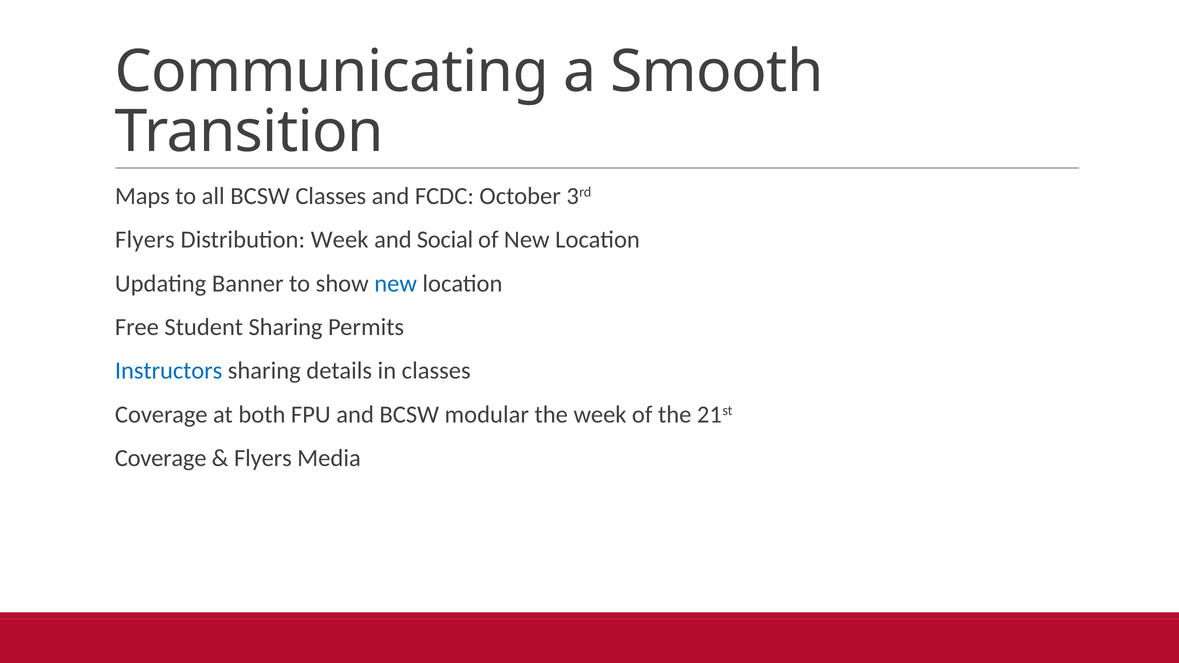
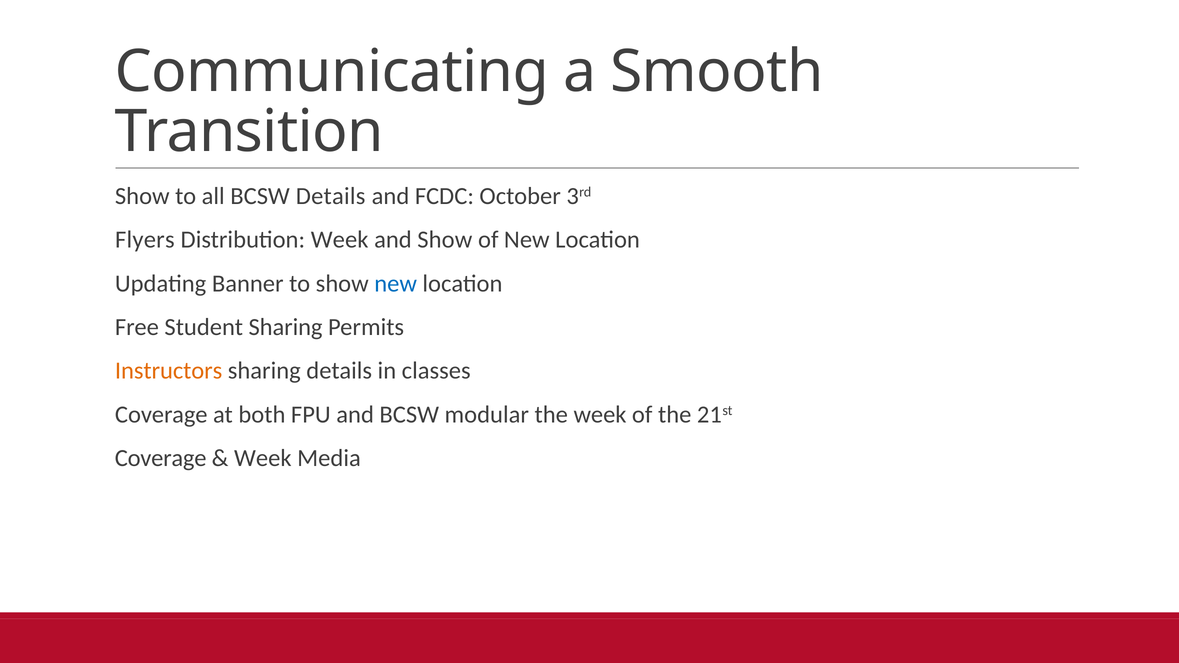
Maps at (142, 196): Maps -> Show
BCSW Classes: Classes -> Details
and Social: Social -> Show
Instructors colour: blue -> orange
Flyers at (263, 458): Flyers -> Week
